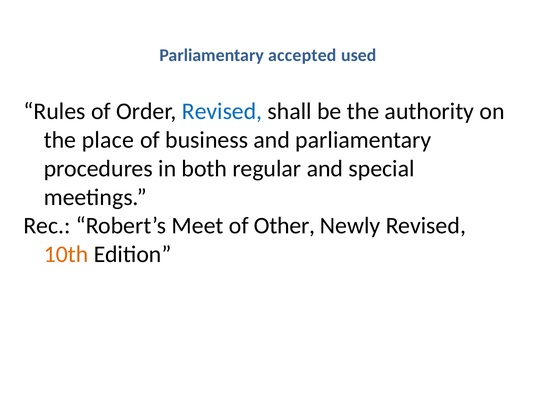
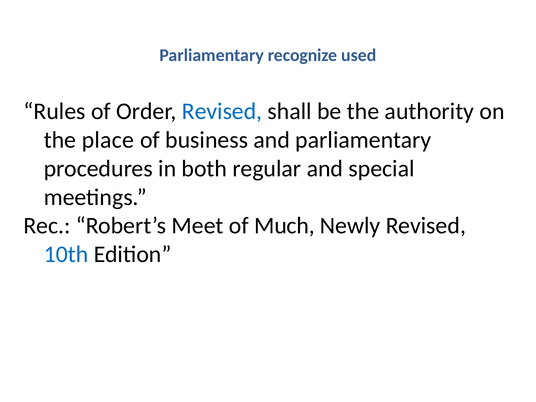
accepted: accepted -> recognize
Other: Other -> Much
10th colour: orange -> blue
